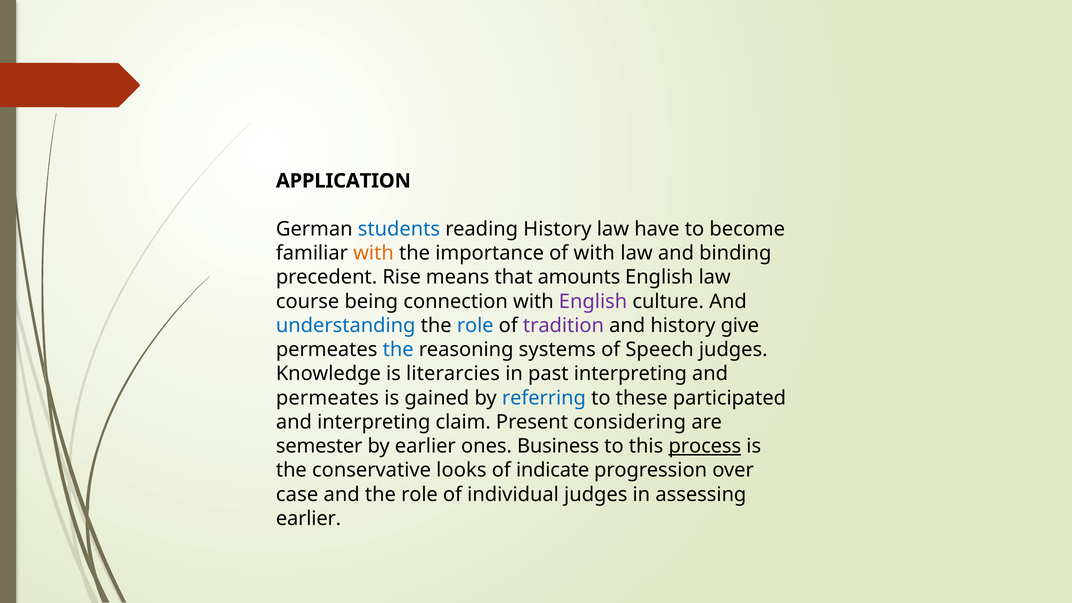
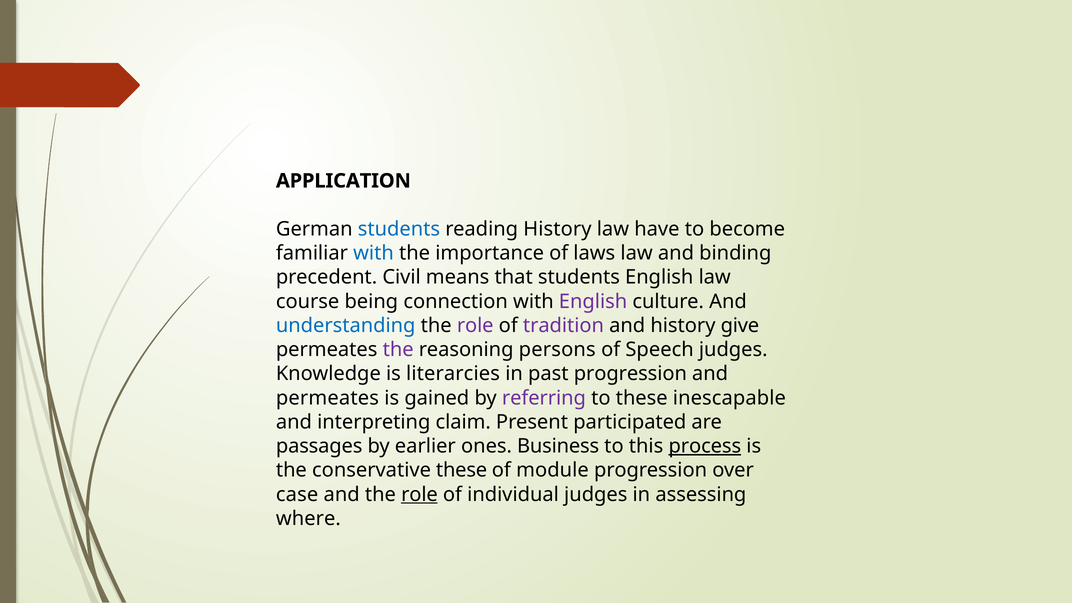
with at (374, 253) colour: orange -> blue
of with: with -> laws
Rise: Rise -> Civil
that amounts: amounts -> students
role at (475, 326) colour: blue -> purple
the at (398, 350) colour: blue -> purple
systems: systems -> persons
past interpreting: interpreting -> progression
referring colour: blue -> purple
participated: participated -> inescapable
considering: considering -> participated
semester: semester -> passages
conservative looks: looks -> these
indicate: indicate -> module
role at (419, 494) underline: none -> present
earlier at (308, 519): earlier -> where
